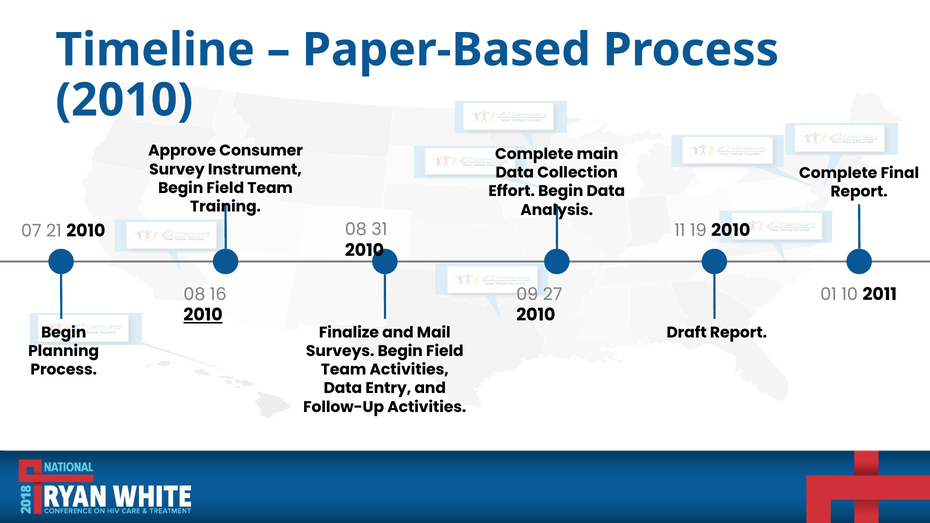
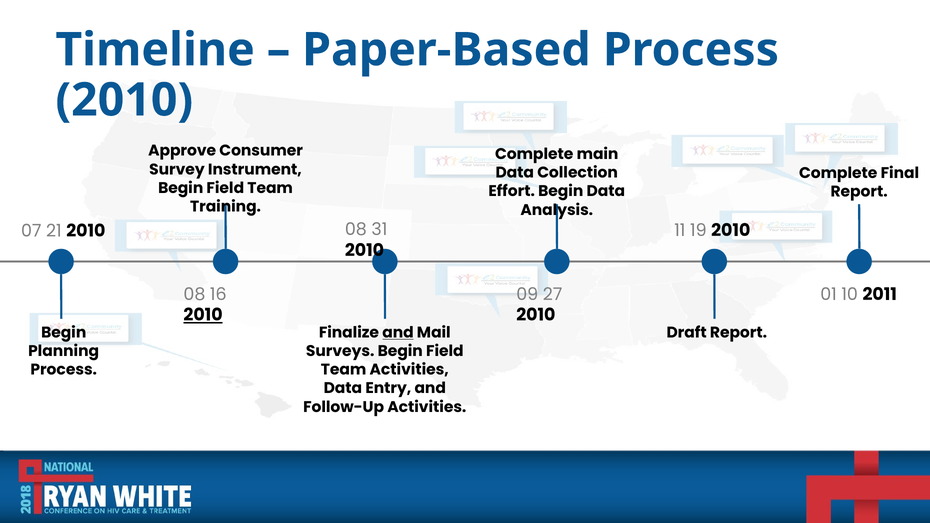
and at (398, 333) underline: none -> present
